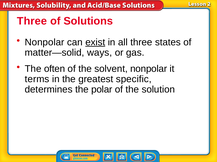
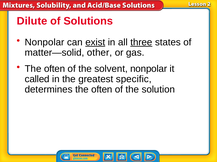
Three at (32, 21): Three -> Dilute
three at (141, 42) underline: none -> present
ways: ways -> other
terms: terms -> called
determines the polar: polar -> often
